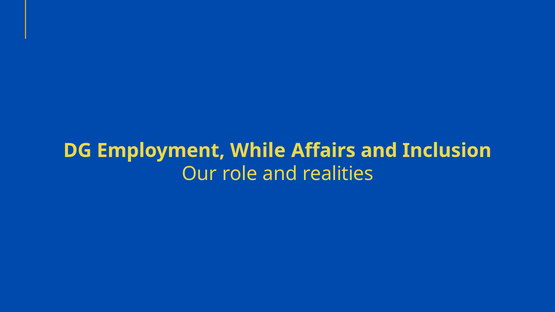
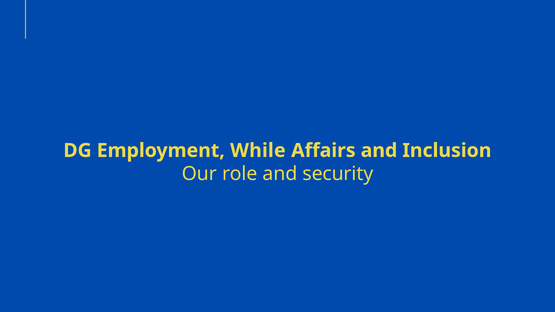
realities: realities -> security
